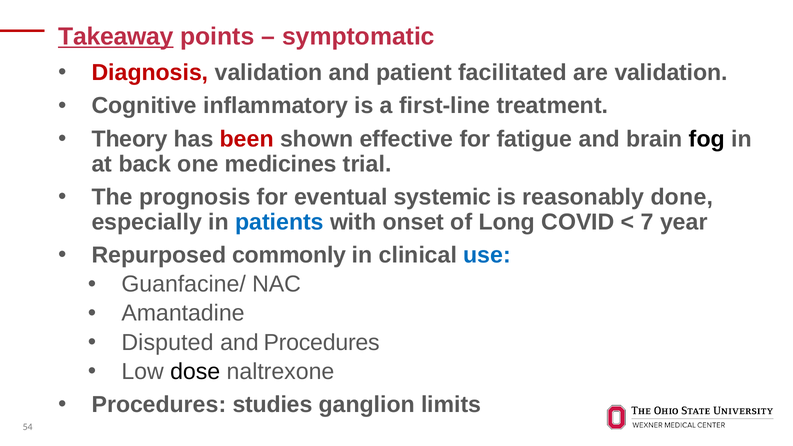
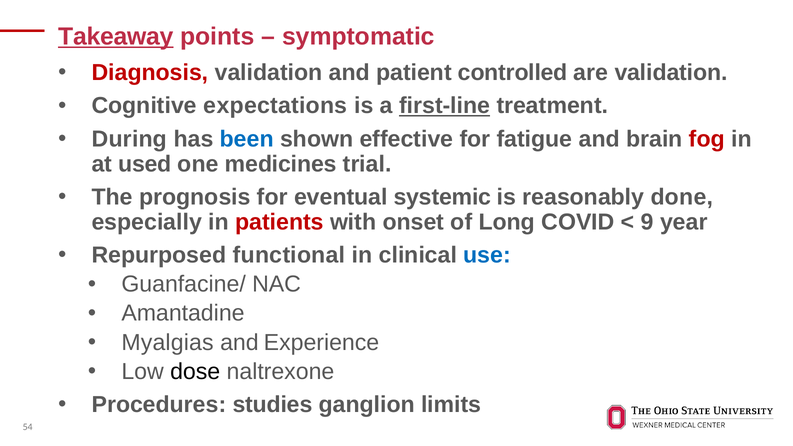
facilitated: facilitated -> controlled
inflammatory: inflammatory -> expectations
first-line underline: none -> present
Theory: Theory -> During
been colour: red -> blue
fog colour: black -> red
back: back -> used
patients colour: blue -> red
7: 7 -> 9
commonly: commonly -> functional
Disputed: Disputed -> Myalgias
and Procedures: Procedures -> Experience
